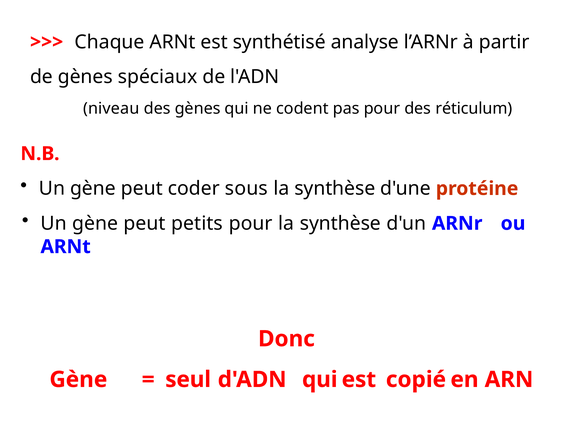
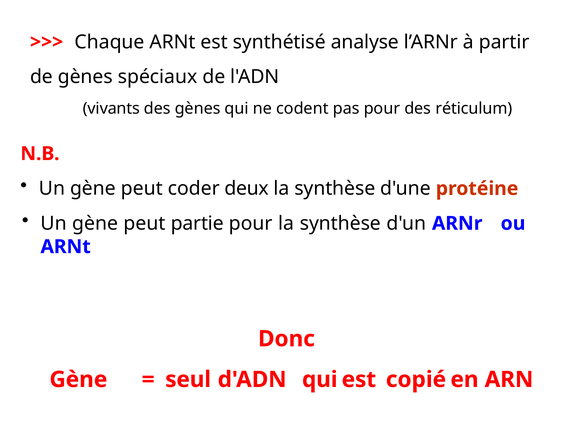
niveau: niveau -> vivants
sous: sous -> deux
petits: petits -> partie
